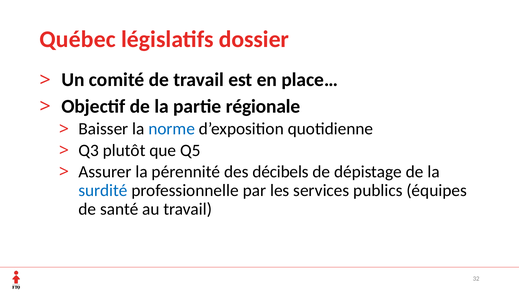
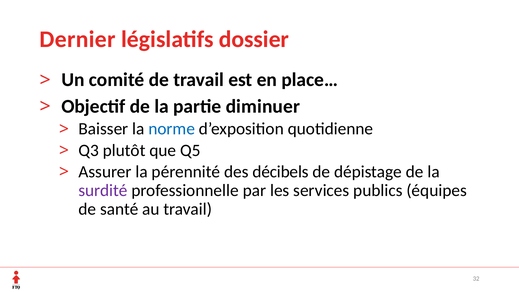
Québec: Québec -> Dernier
régionale: régionale -> diminuer
surdité colour: blue -> purple
